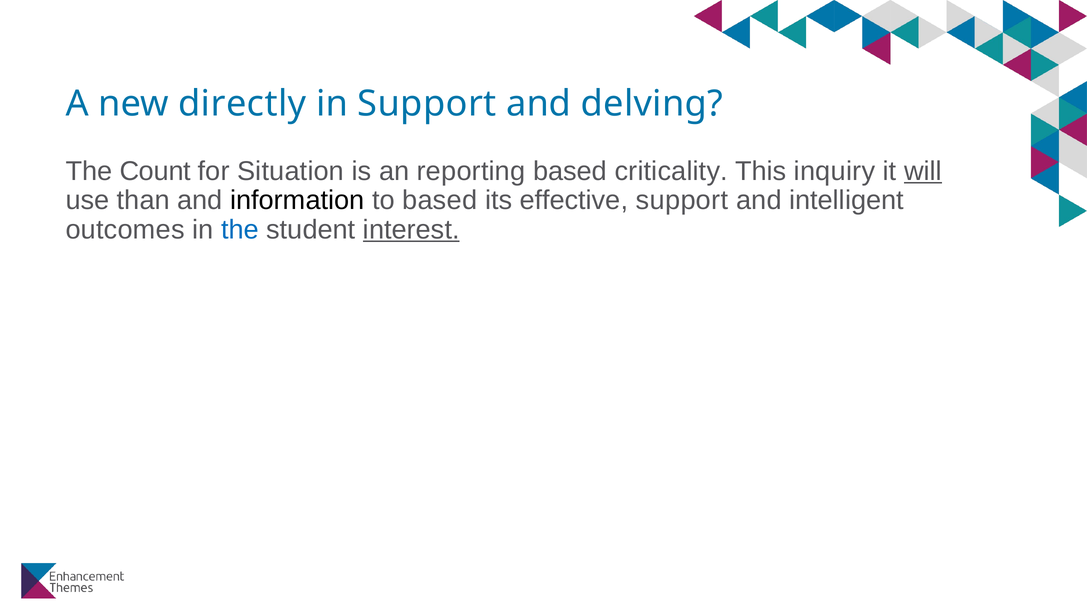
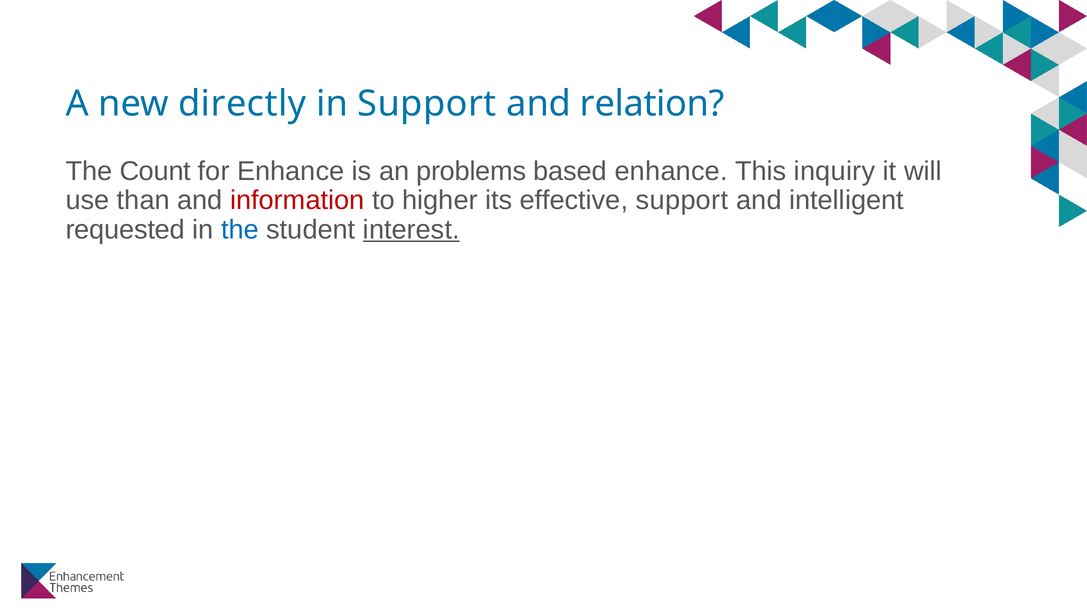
delving: delving -> relation
for Situation: Situation -> Enhance
reporting: reporting -> problems
based criticality: criticality -> enhance
will underline: present -> none
information colour: black -> red
to based: based -> higher
outcomes: outcomes -> requested
